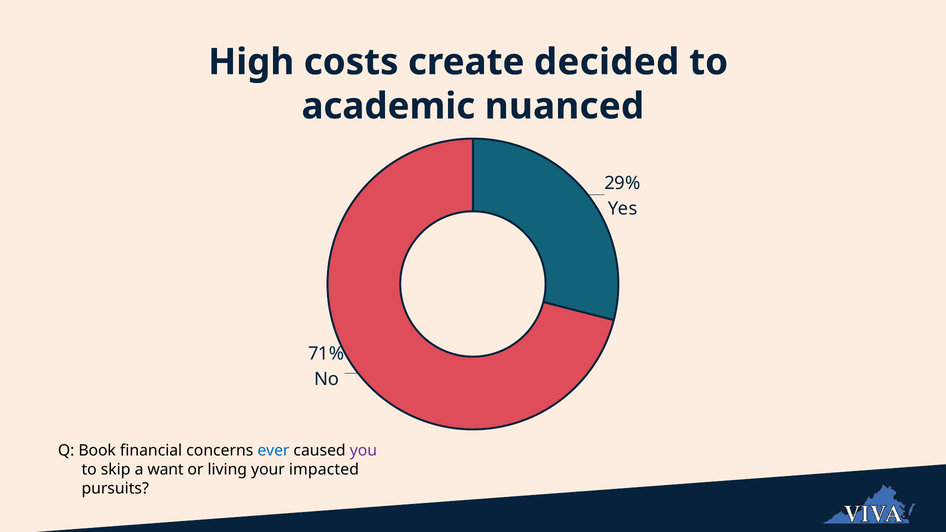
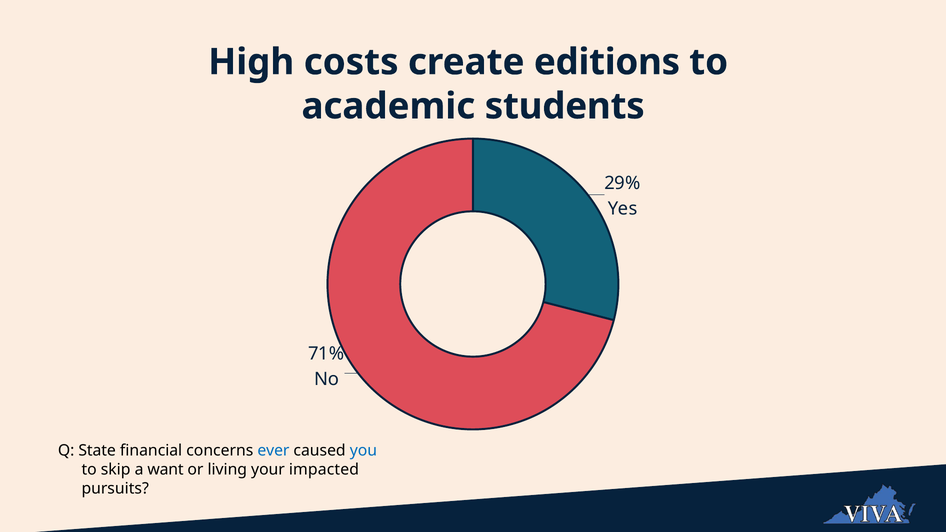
decided: decided -> editions
nuanced: nuanced -> students
Book: Book -> State
you colour: purple -> blue
